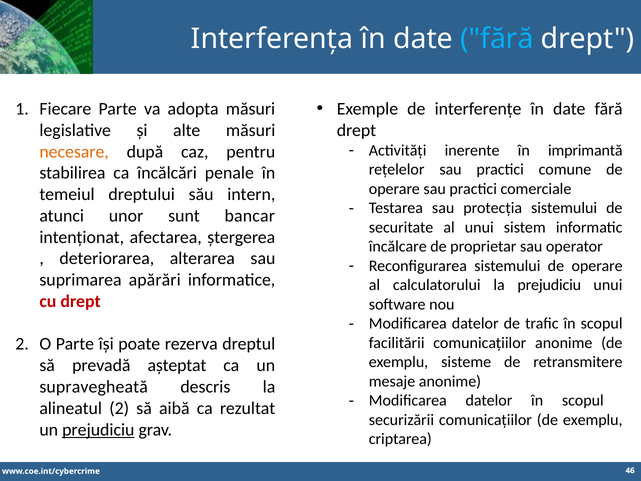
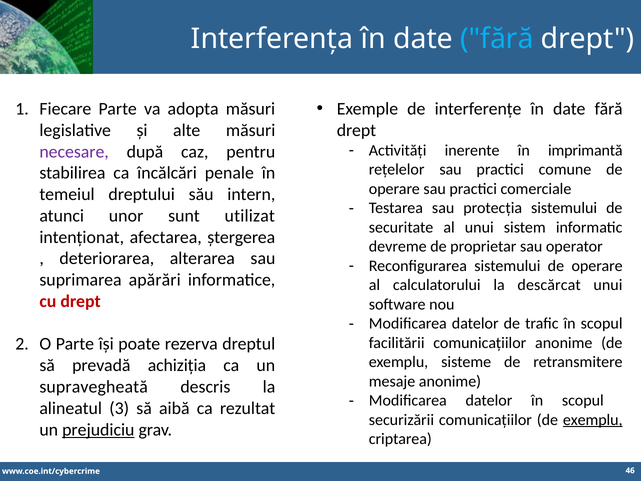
necesare colour: orange -> purple
bancar: bancar -> utilizat
încălcare: încălcare -> devreme
la prejudiciu: prejudiciu -> descărcat
așteptat: așteptat -> achiziția
alineatul 2: 2 -> 3
exemplu at (593, 420) underline: none -> present
